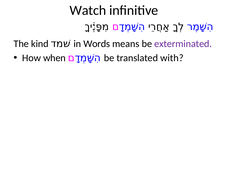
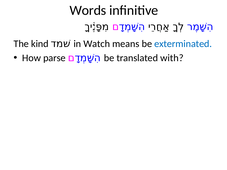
Watch: Watch -> Words
Words: Words -> Watch
exterminated colour: purple -> blue
when: when -> parse
